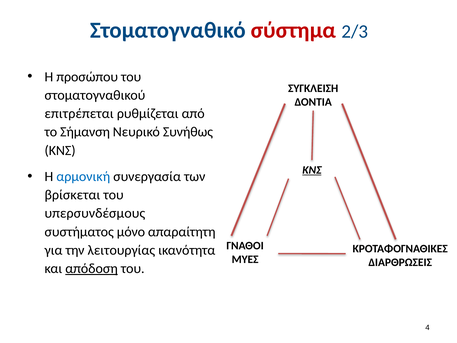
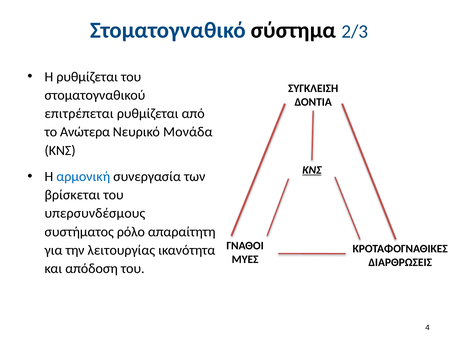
σύστημα colour: red -> black
Η προσώπου: προσώπου -> ρυθμίζεται
Σήμανση: Σήμανση -> Ανώτερα
Συνήθως: Συνήθως -> Μονάδα
μόνο: μόνο -> ρόλο
απόδοση underline: present -> none
